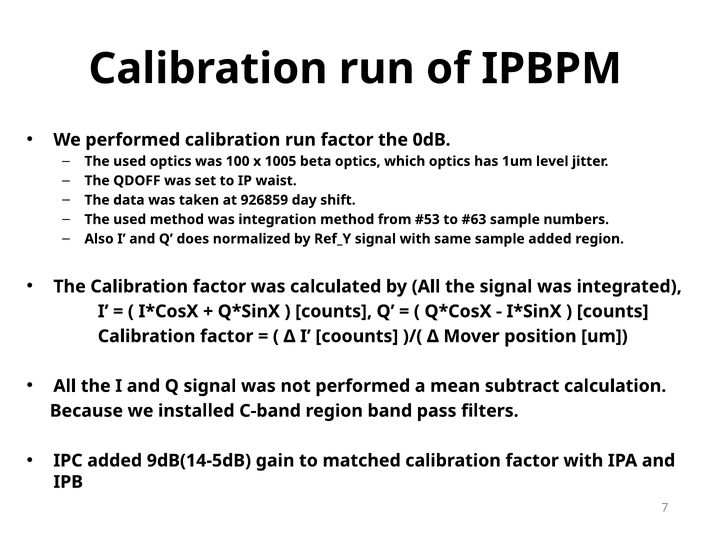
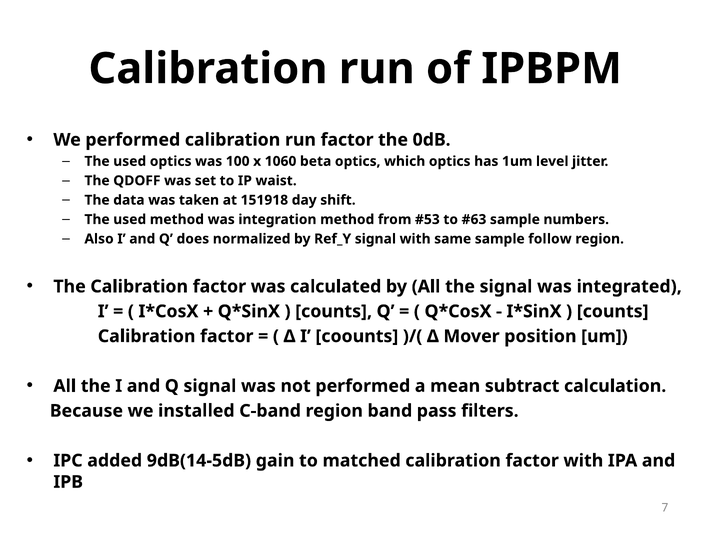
1005: 1005 -> 1060
926859: 926859 -> 151918
sample added: added -> follow
